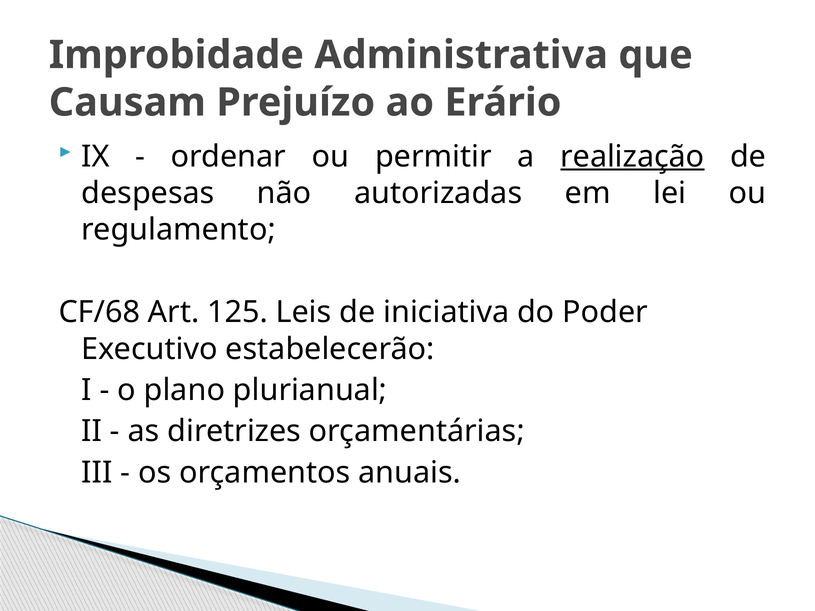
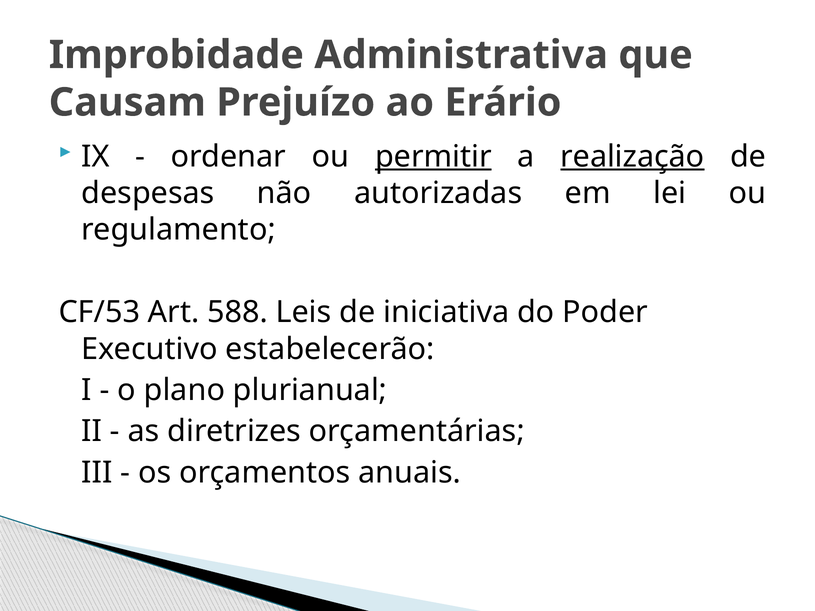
permitir underline: none -> present
CF/68: CF/68 -> CF/53
125: 125 -> 588
